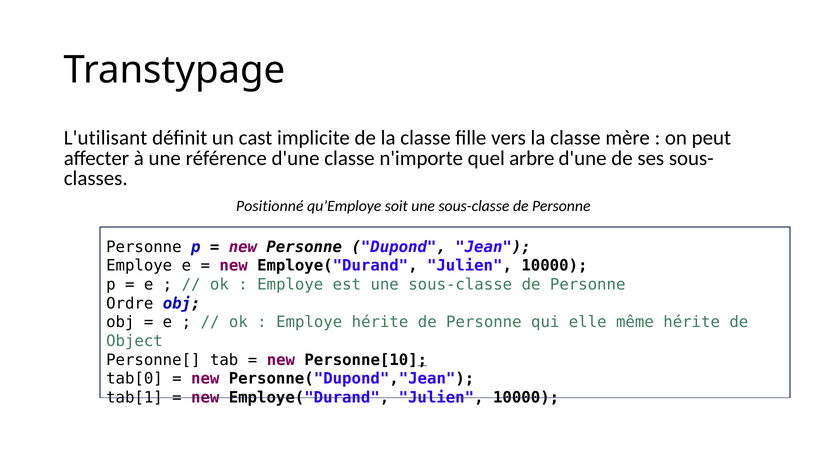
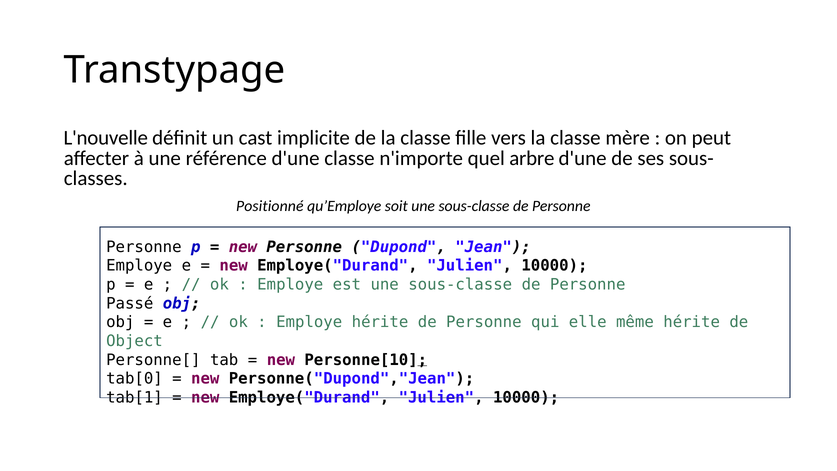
L'utilisant: L'utilisant -> L'nouvelle
Ordre: Ordre -> Passé
